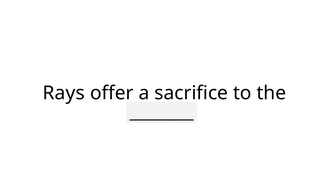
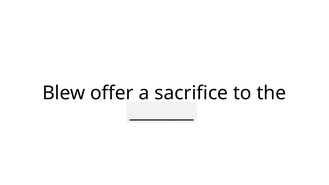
Rays: Rays -> Blew
